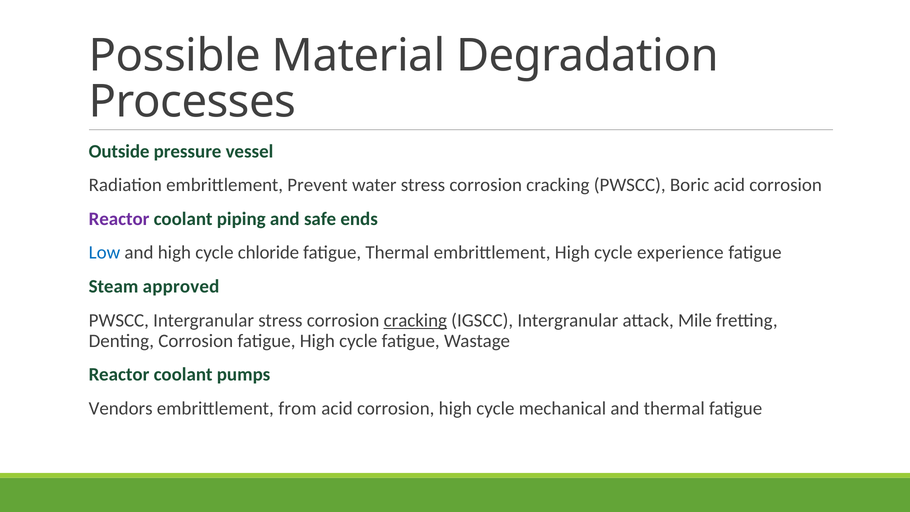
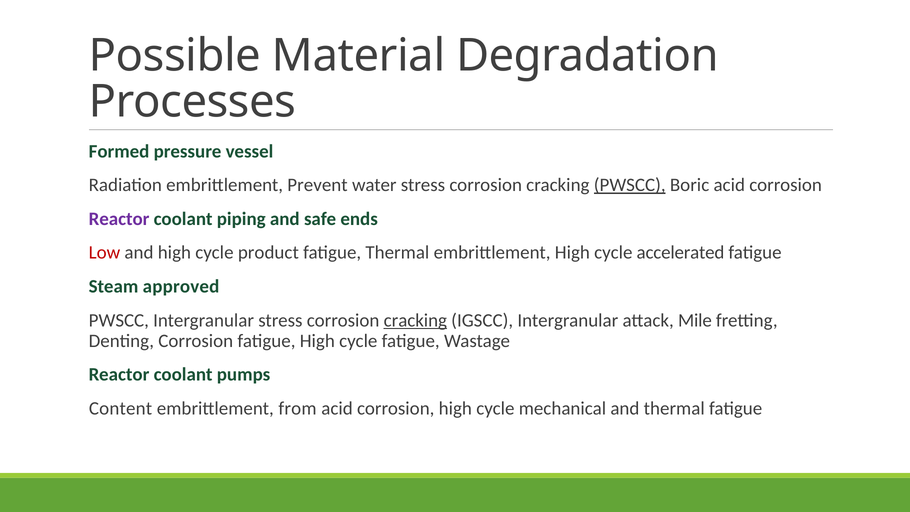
Outside: Outside -> Formed
PWSCC at (630, 185) underline: none -> present
Low colour: blue -> red
chloride: chloride -> product
experience: experience -> accelerated
Vendors: Vendors -> Content
